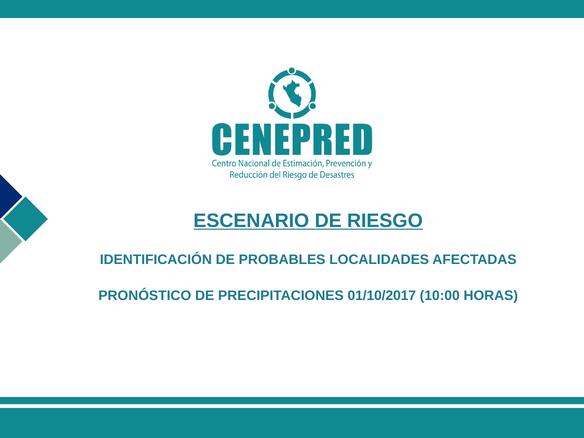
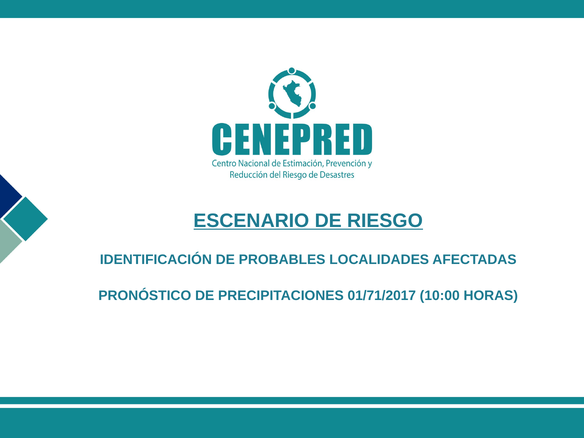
01/10/2017: 01/10/2017 -> 01/71/2017
